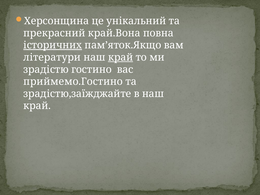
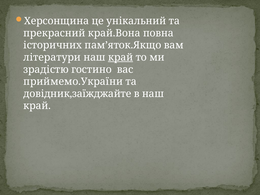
історичних underline: present -> none
приймемо.Гостино: приймемо.Гостино -> приймемо.України
зрадістю,заїжджайте: зрадістю,заїжджайте -> довідник,заїжджайте
